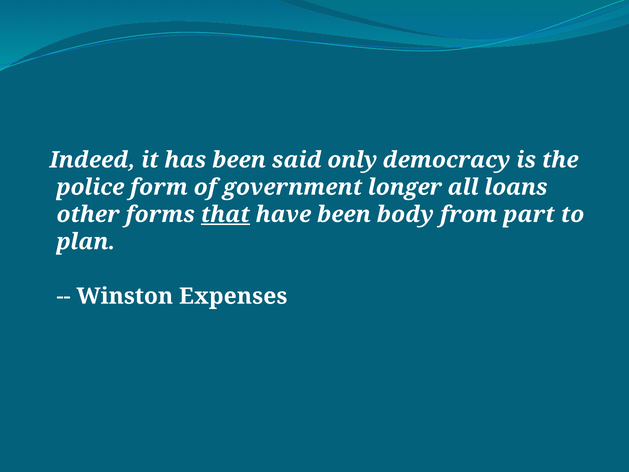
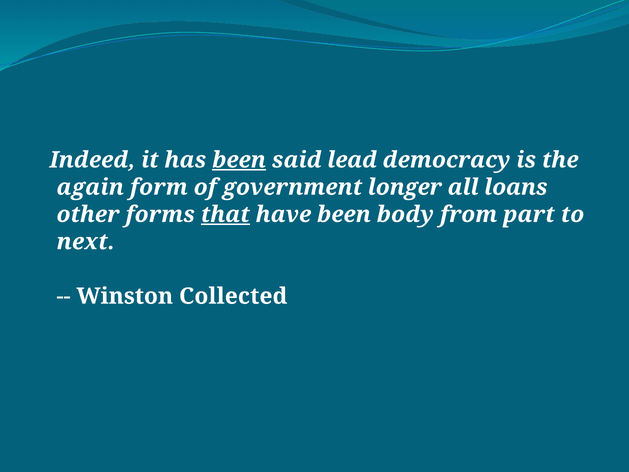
been at (239, 160) underline: none -> present
only: only -> lead
police: police -> again
plan: plan -> next
Expenses: Expenses -> Collected
